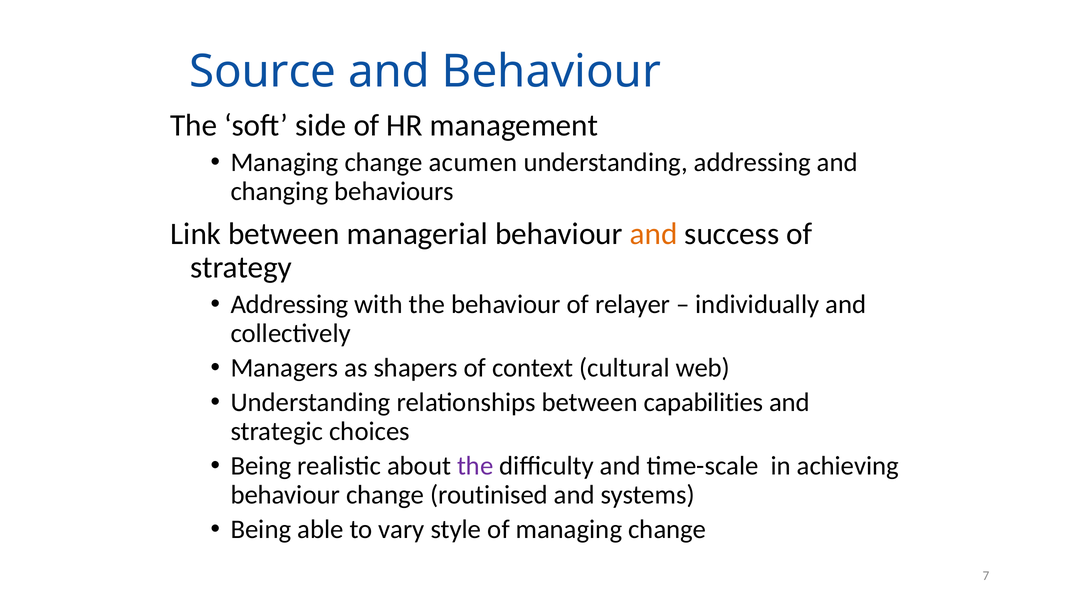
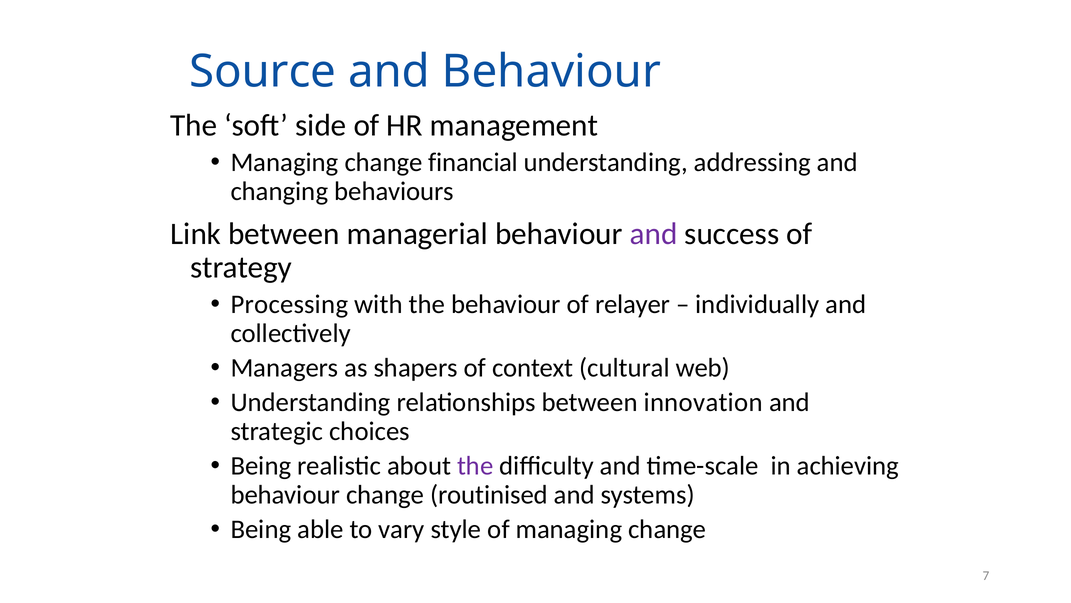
acumen: acumen -> financial
and at (654, 234) colour: orange -> purple
Addressing at (290, 304): Addressing -> Processing
capabilities: capabilities -> innovation
